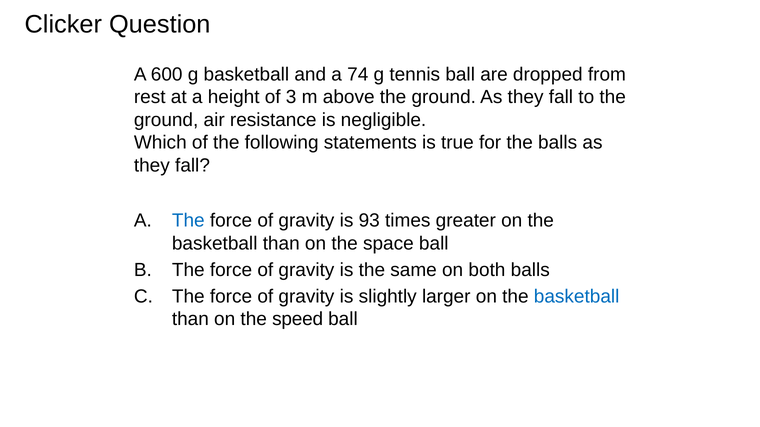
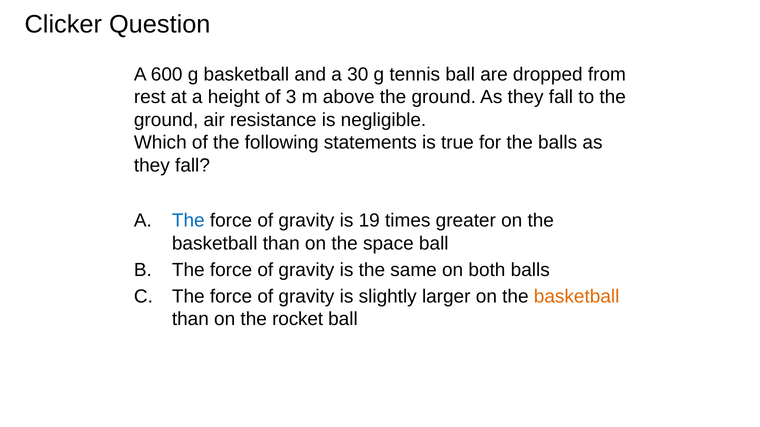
74: 74 -> 30
93: 93 -> 19
basketball at (577, 297) colour: blue -> orange
speed: speed -> rocket
